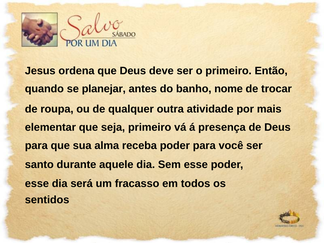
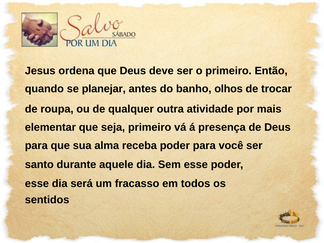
nome: nome -> olhos
